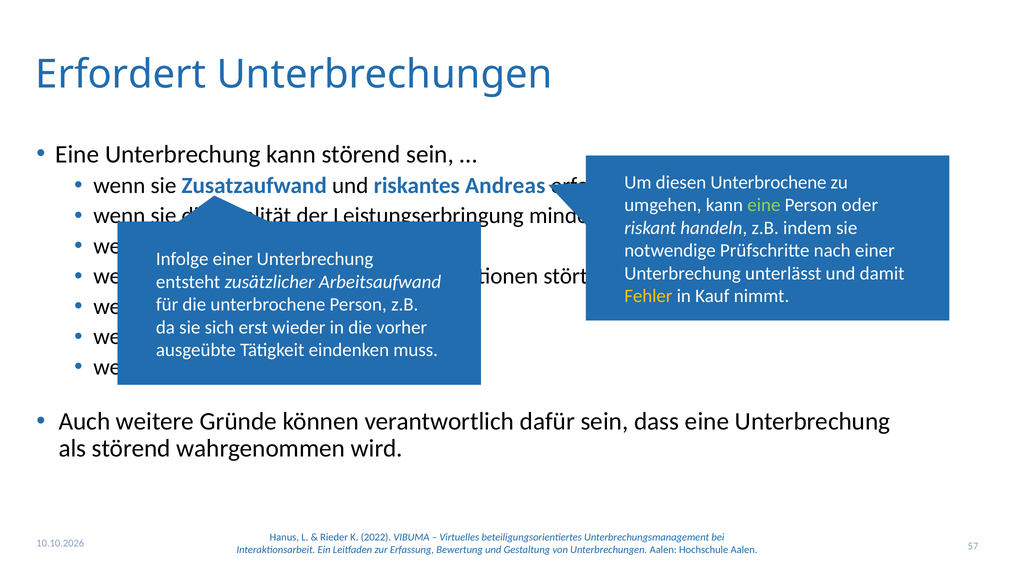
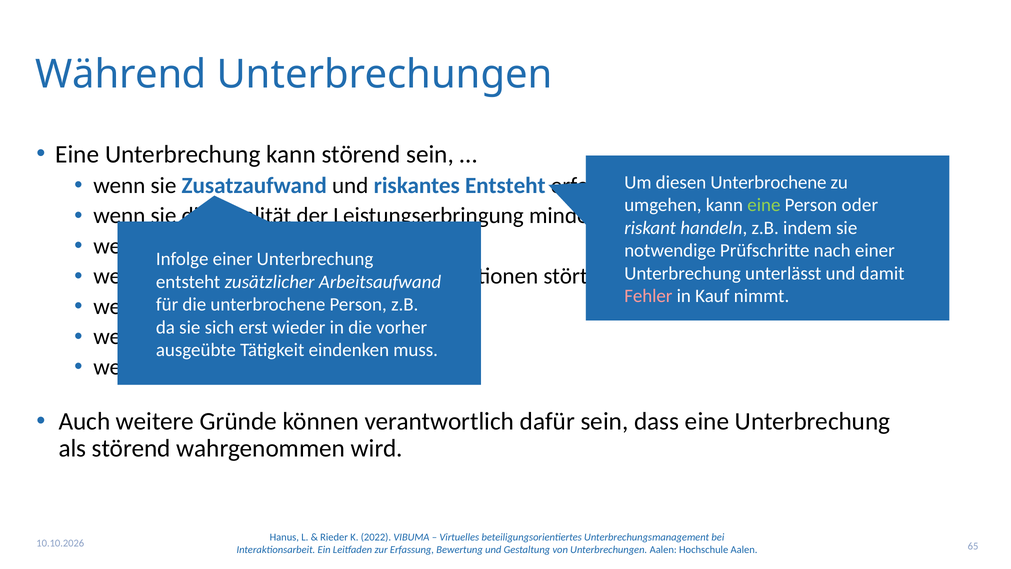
Erfordert at (121, 75): Erfordert -> Während
Andreas at (505, 185): Andreas -> Entsteht
Fehler colour: yellow -> pink
57: 57 -> 65
